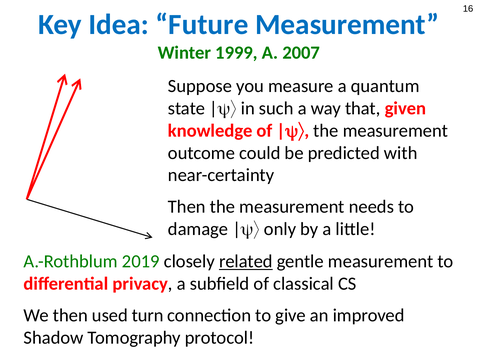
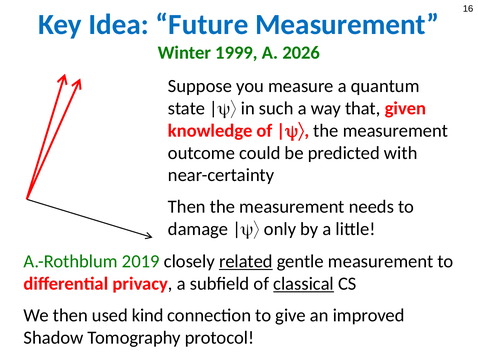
2007: 2007 -> 2026
classical underline: none -> present
turn: turn -> kind
